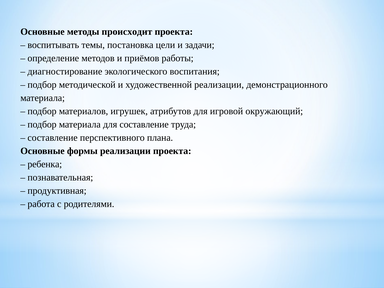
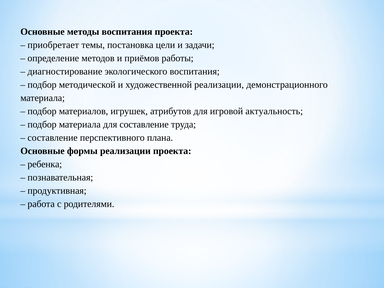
методы происходит: происходит -> воспитания
воспитывать: воспитывать -> приобретает
окружающий: окружающий -> актуальность
